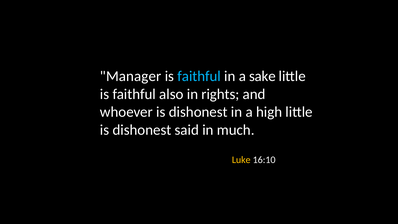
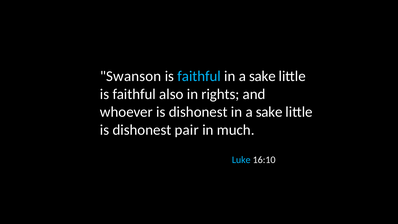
Manager: Manager -> Swanson
dishonest in a high: high -> sake
said: said -> pair
Luke colour: yellow -> light blue
